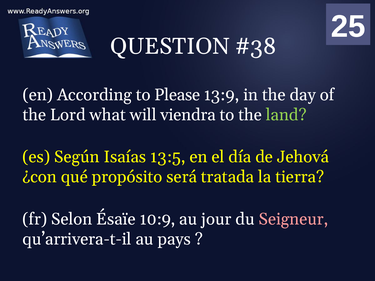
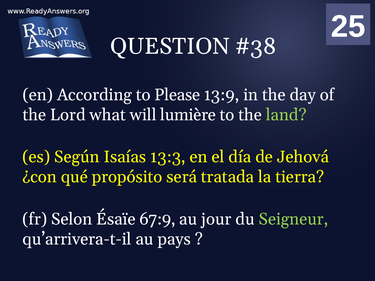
viendra: viendra -> lumière
13:5: 13:5 -> 13:3
10:9: 10:9 -> 67:9
Seigneur colour: pink -> light green
